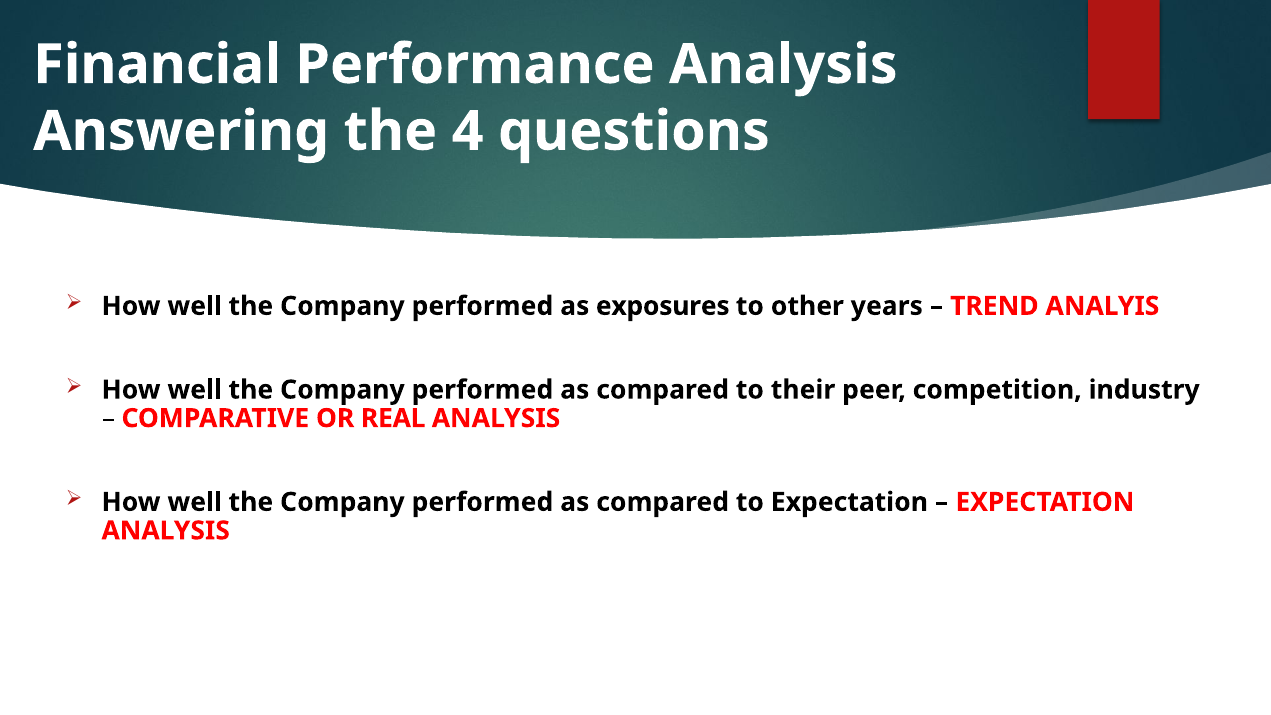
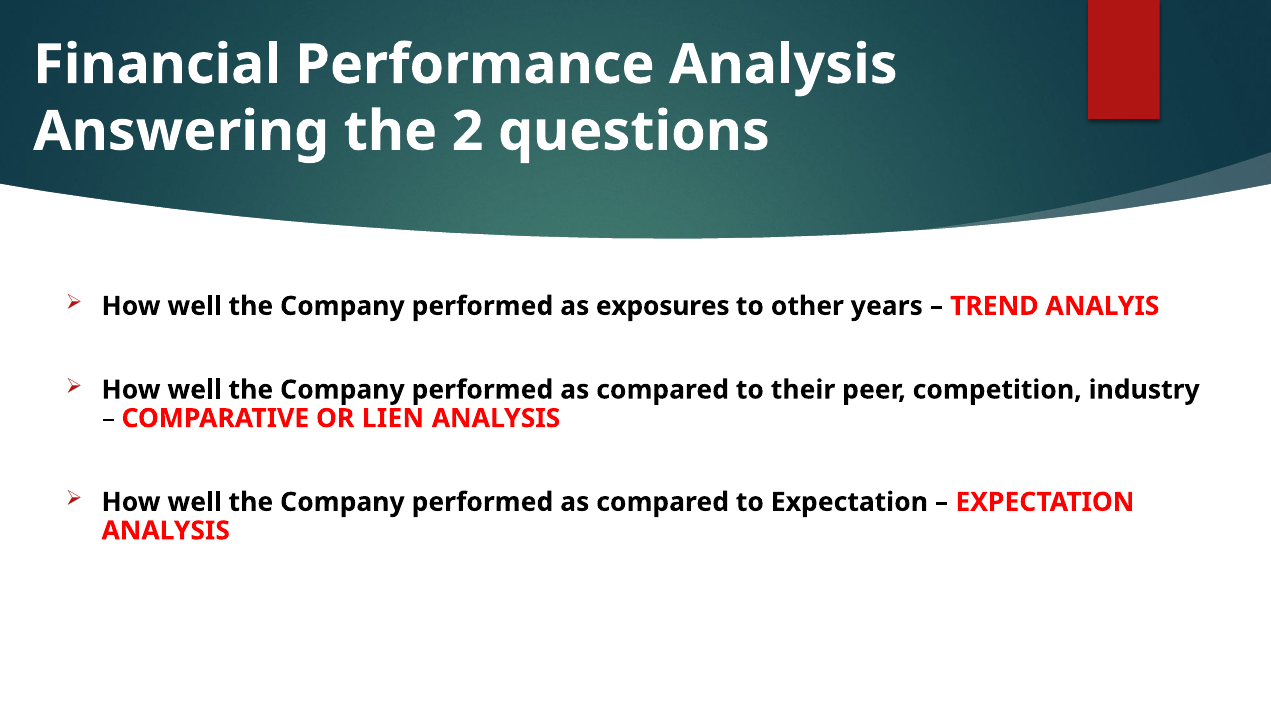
4: 4 -> 2
REAL: REAL -> LIEN
